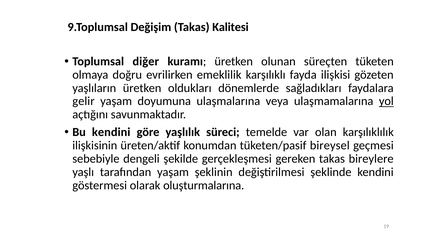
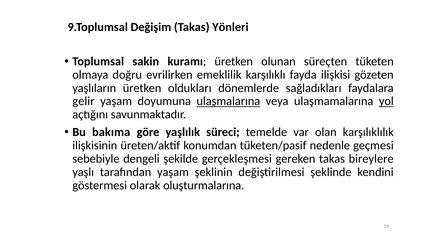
Kalitesi: Kalitesi -> Yönleri
diğer: diğer -> sakin
ulaşmalarına underline: none -> present
Bu kendini: kendini -> bakıma
bireysel: bireysel -> nedenle
